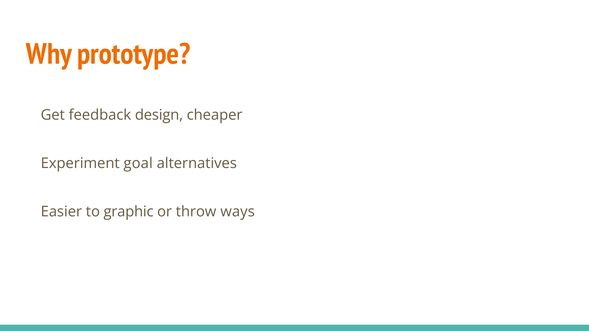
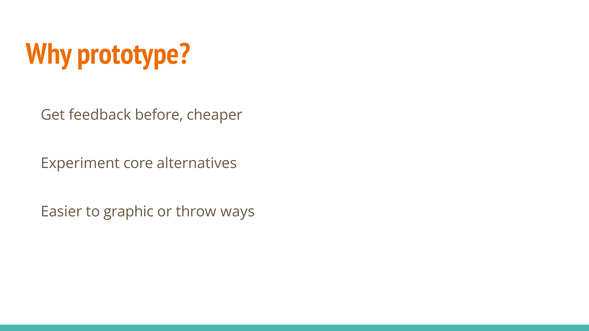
design: design -> before
goal: goal -> core
